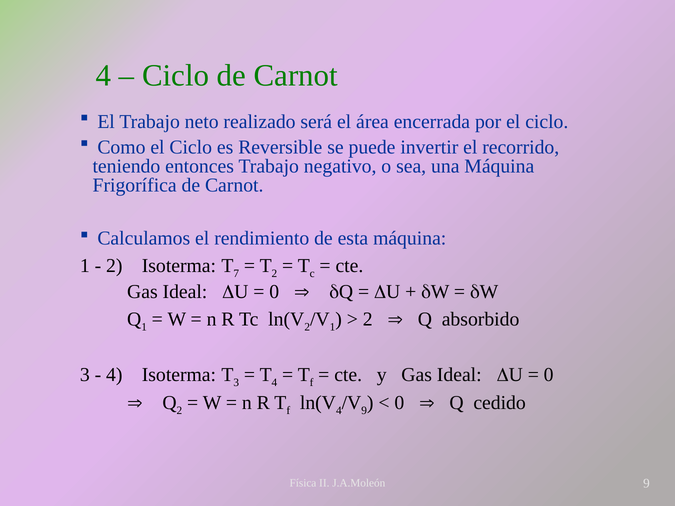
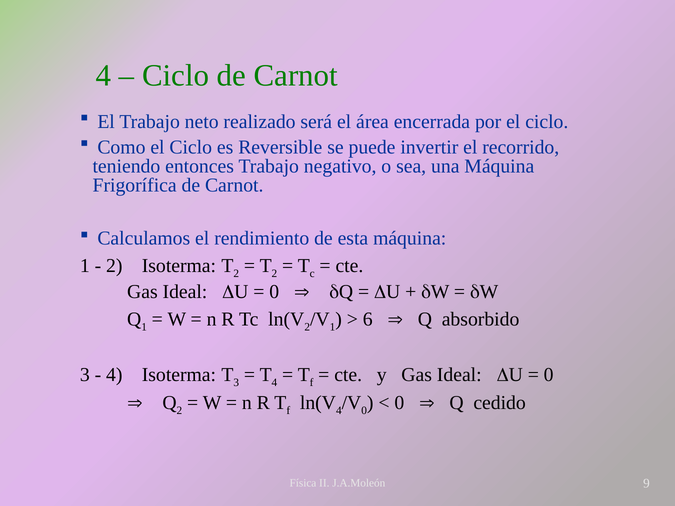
7 at (236, 274): 7 -> 2
2 at (368, 320): 2 -> 6
9 at (364, 411): 9 -> 0
